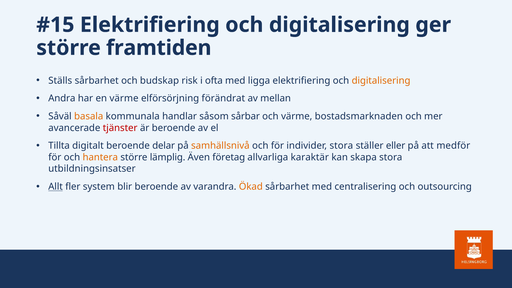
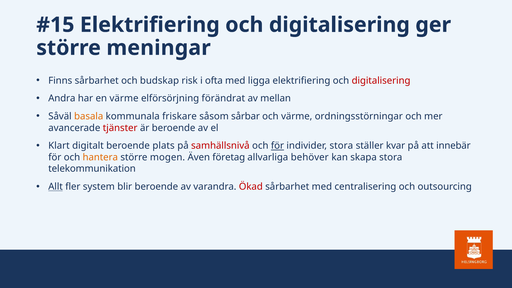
framtiden: framtiden -> meningar
Ställs: Ställs -> Finns
digitalisering at (381, 81) colour: orange -> red
handlar: handlar -> friskare
bostadsmarknaden: bostadsmarknaden -> ordningsstörningar
Tillta: Tillta -> Klart
delar: delar -> plats
samhällsnivå colour: orange -> red
för at (277, 146) underline: none -> present
eller: eller -> kvar
medför: medför -> innebär
lämplig: lämplig -> mogen
karaktär: karaktär -> behöver
utbildningsinsatser: utbildningsinsatser -> telekommunikation
Ökad colour: orange -> red
